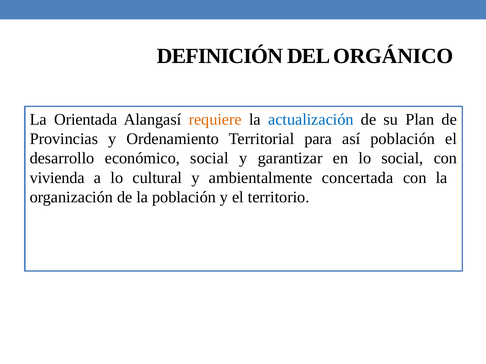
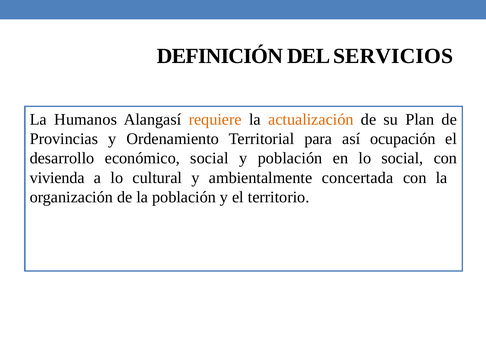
ORGÁNICO: ORGÁNICO -> SERVICIOS
Orientada: Orientada -> Humanos
actualización colour: blue -> orange
así población: población -> ocupación
y garantizar: garantizar -> población
